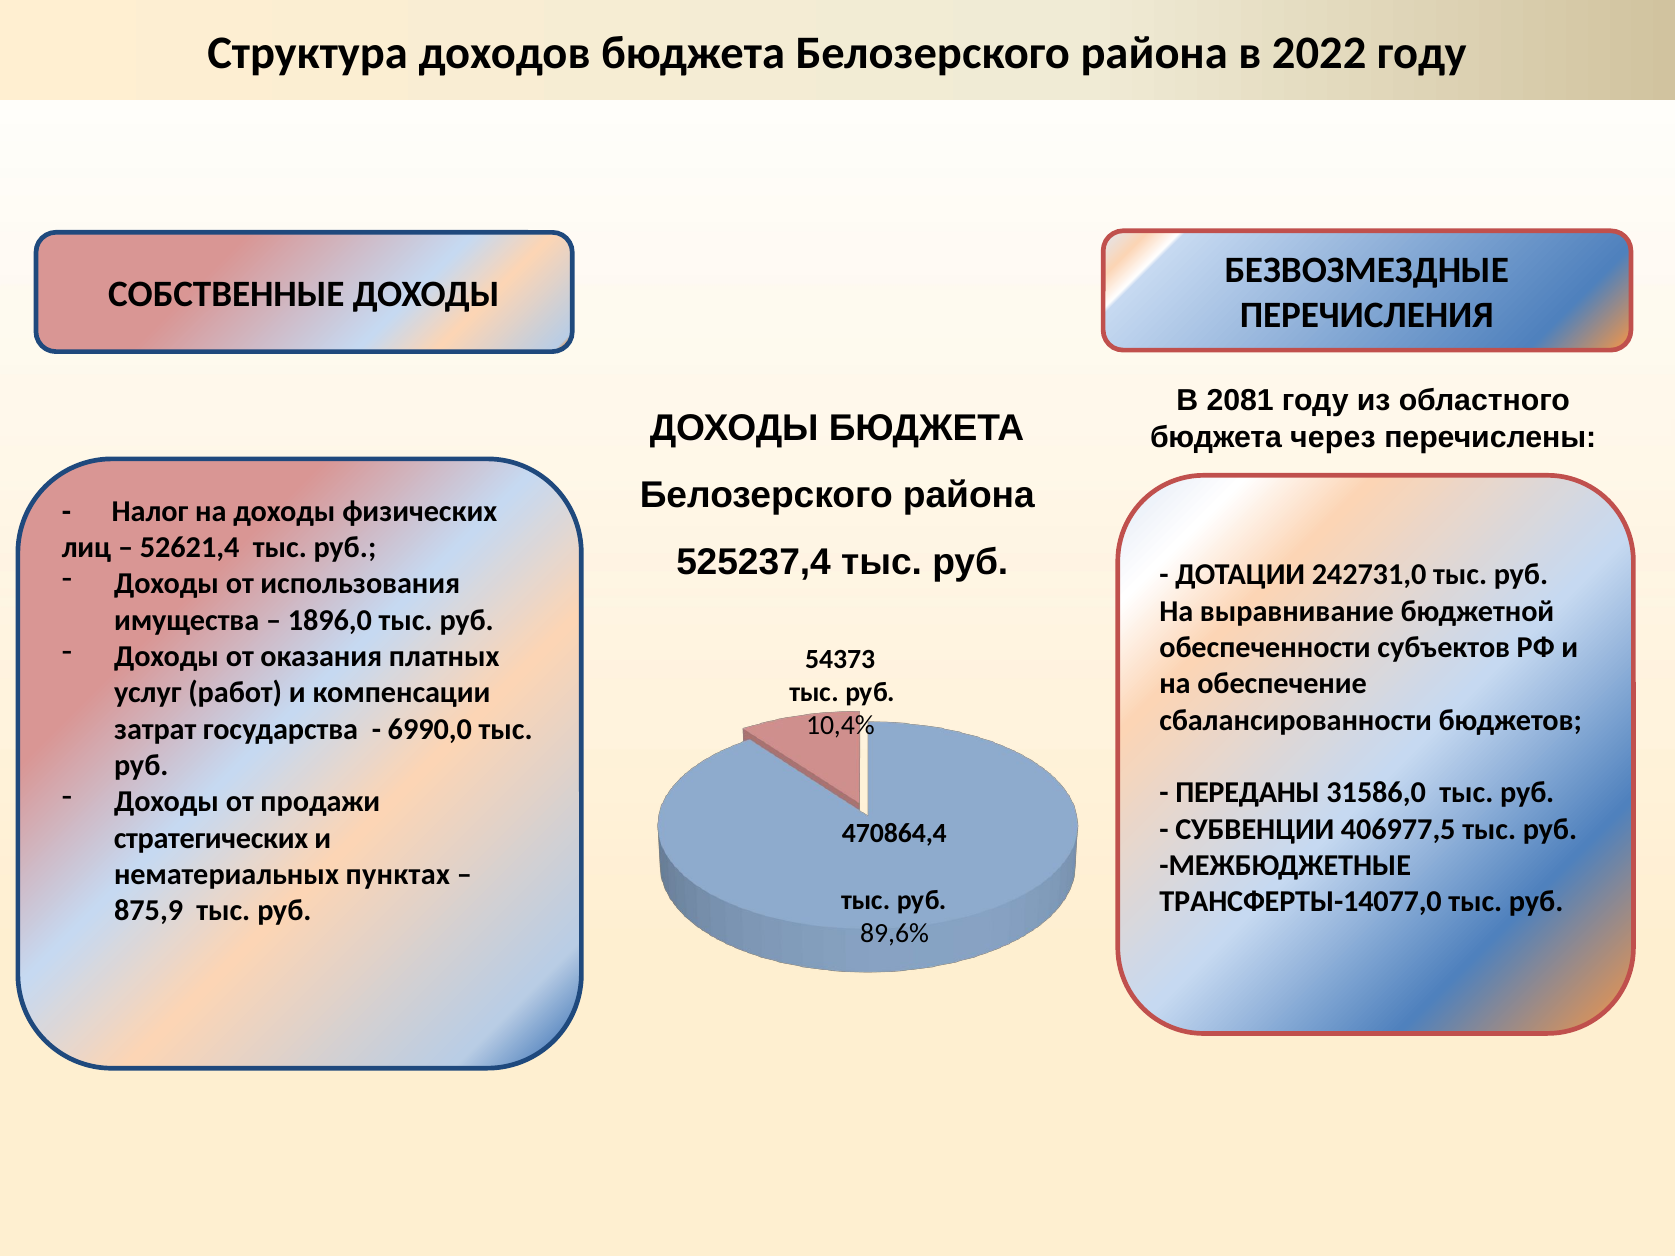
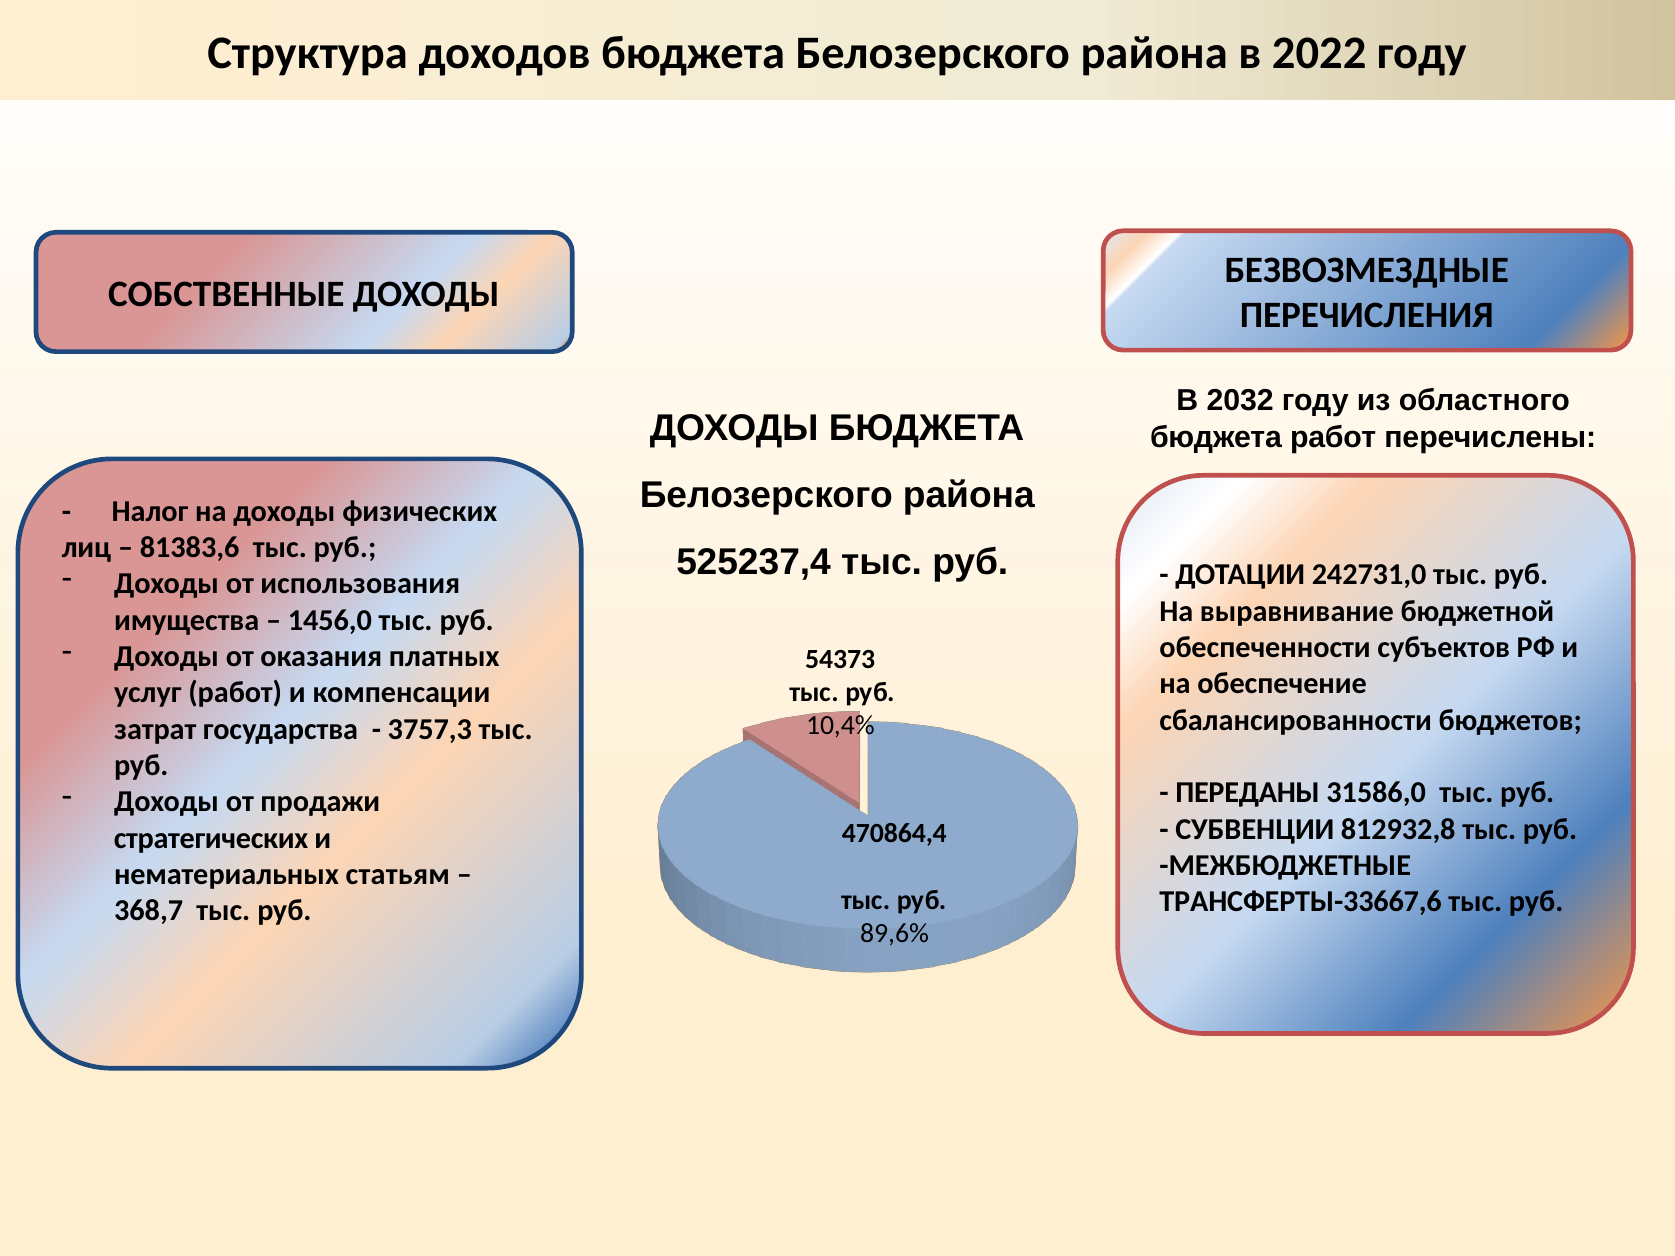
2081: 2081 -> 2032
бюджета через: через -> работ
52621,4: 52621,4 -> 81383,6
1896,0: 1896,0 -> 1456,0
6990,0: 6990,0 -> 3757,3
406977,5: 406977,5 -> 812932,8
пунктах: пунктах -> статьям
ТРАНСФЕРТЫ-14077,0: ТРАНСФЕРТЫ-14077,0 -> ТРАНСФЕРТЫ-33667,6
875,9: 875,9 -> 368,7
